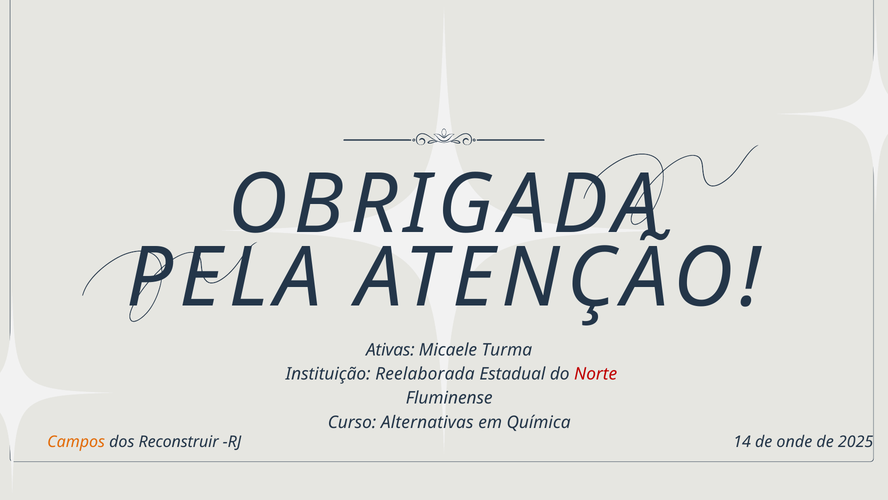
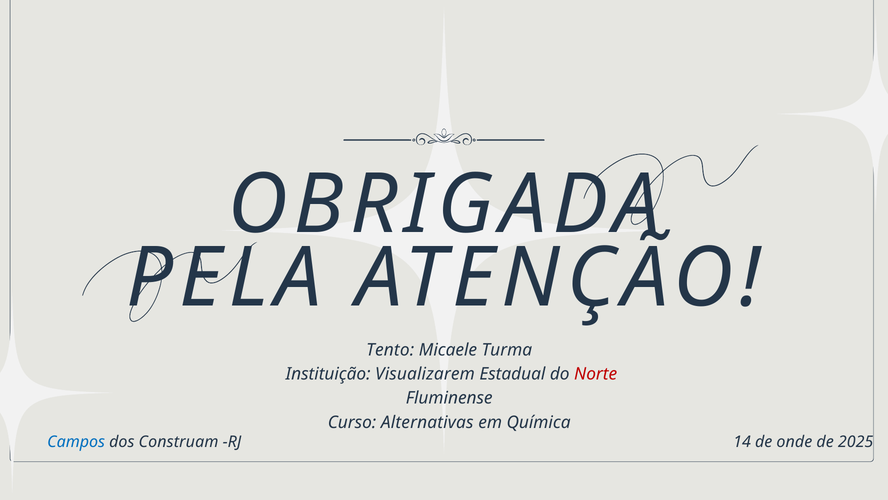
Ativas: Ativas -> Tento
Reelaborada: Reelaborada -> Visualizarem
Campos colour: orange -> blue
Reconstruir: Reconstruir -> Construam
